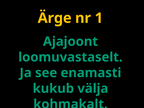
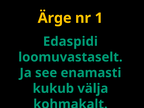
Ajajoont: Ajajoont -> Edaspidi
